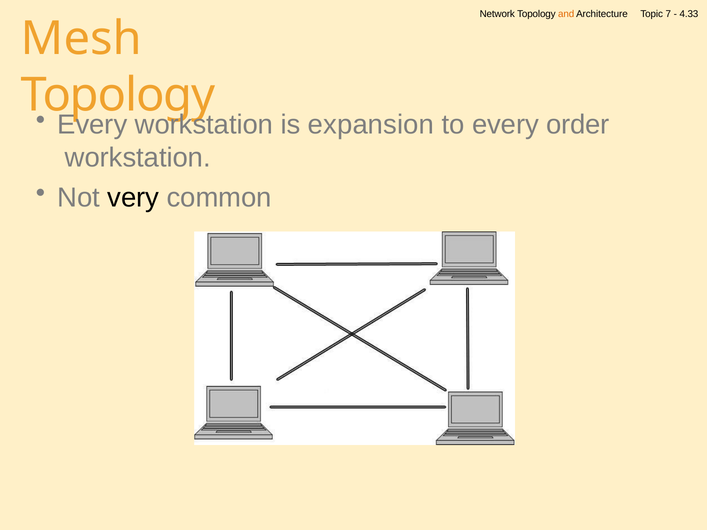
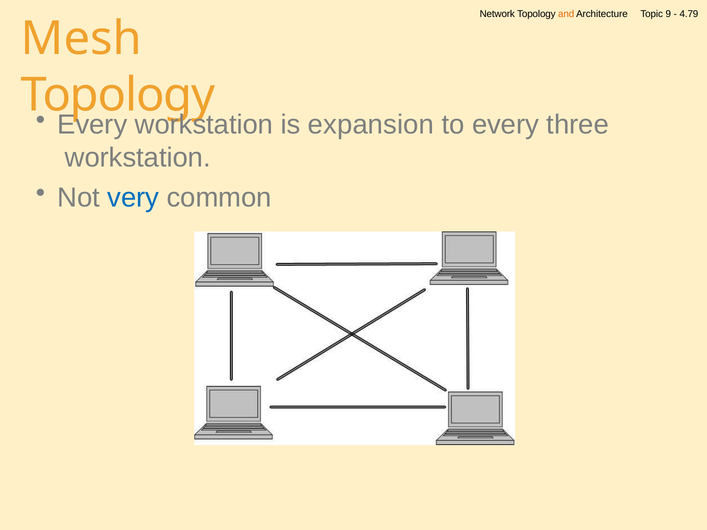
7: 7 -> 9
4.33: 4.33 -> 4.79
order: order -> three
very colour: black -> blue
